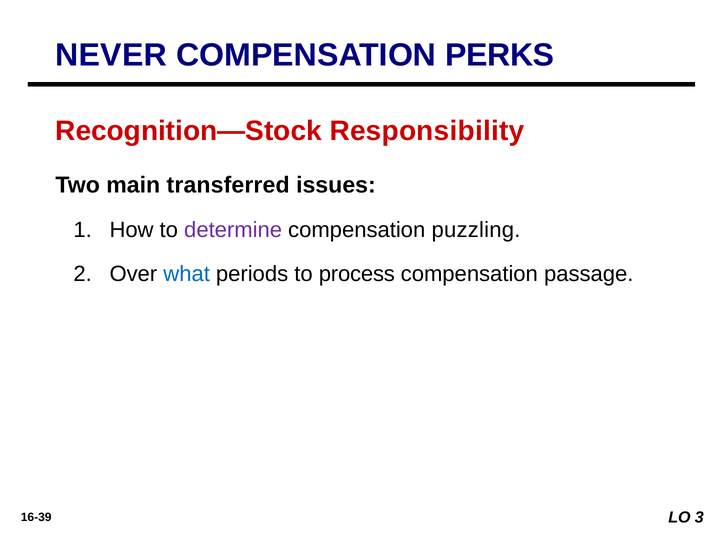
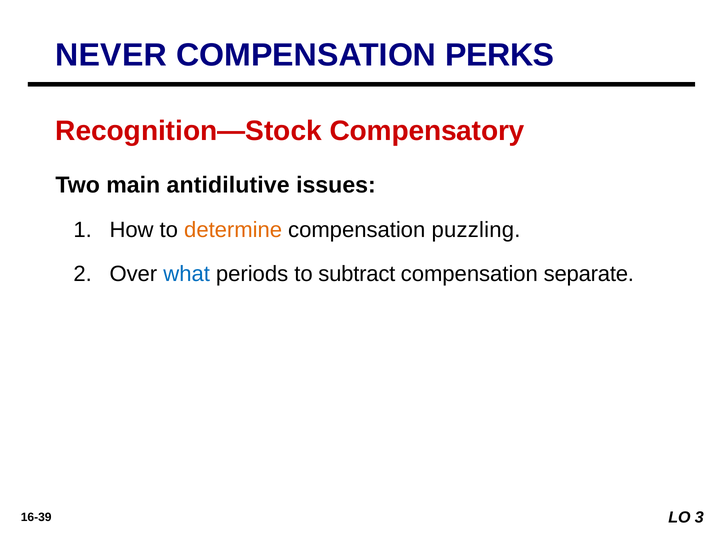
Responsibility: Responsibility -> Compensatory
transferred: transferred -> antidilutive
determine colour: purple -> orange
process: process -> subtract
passage: passage -> separate
